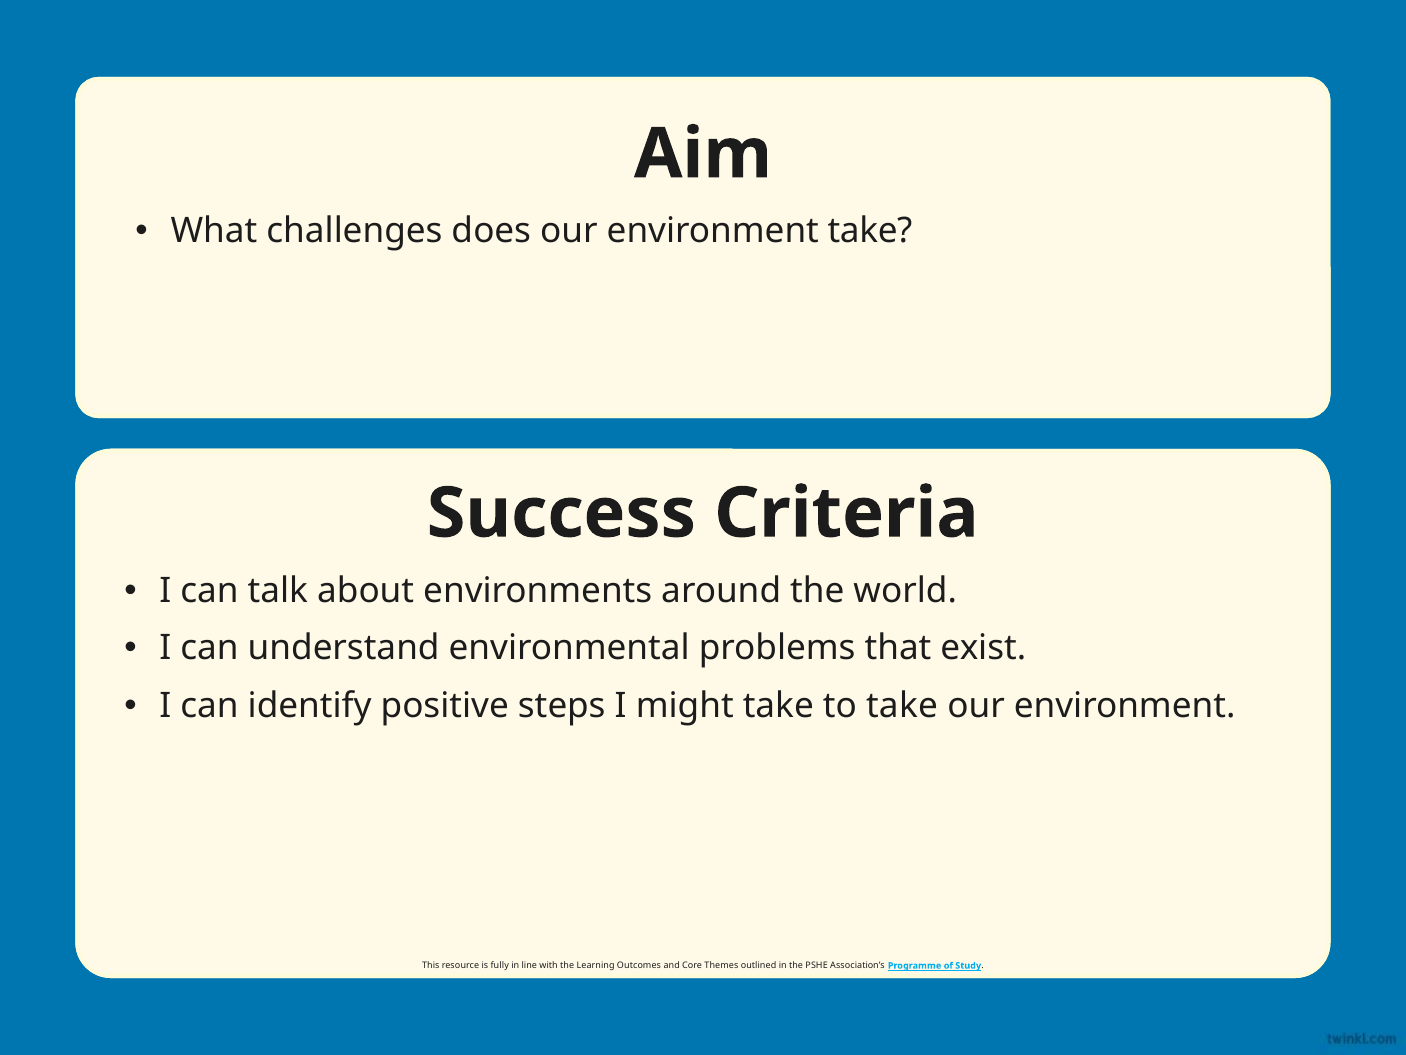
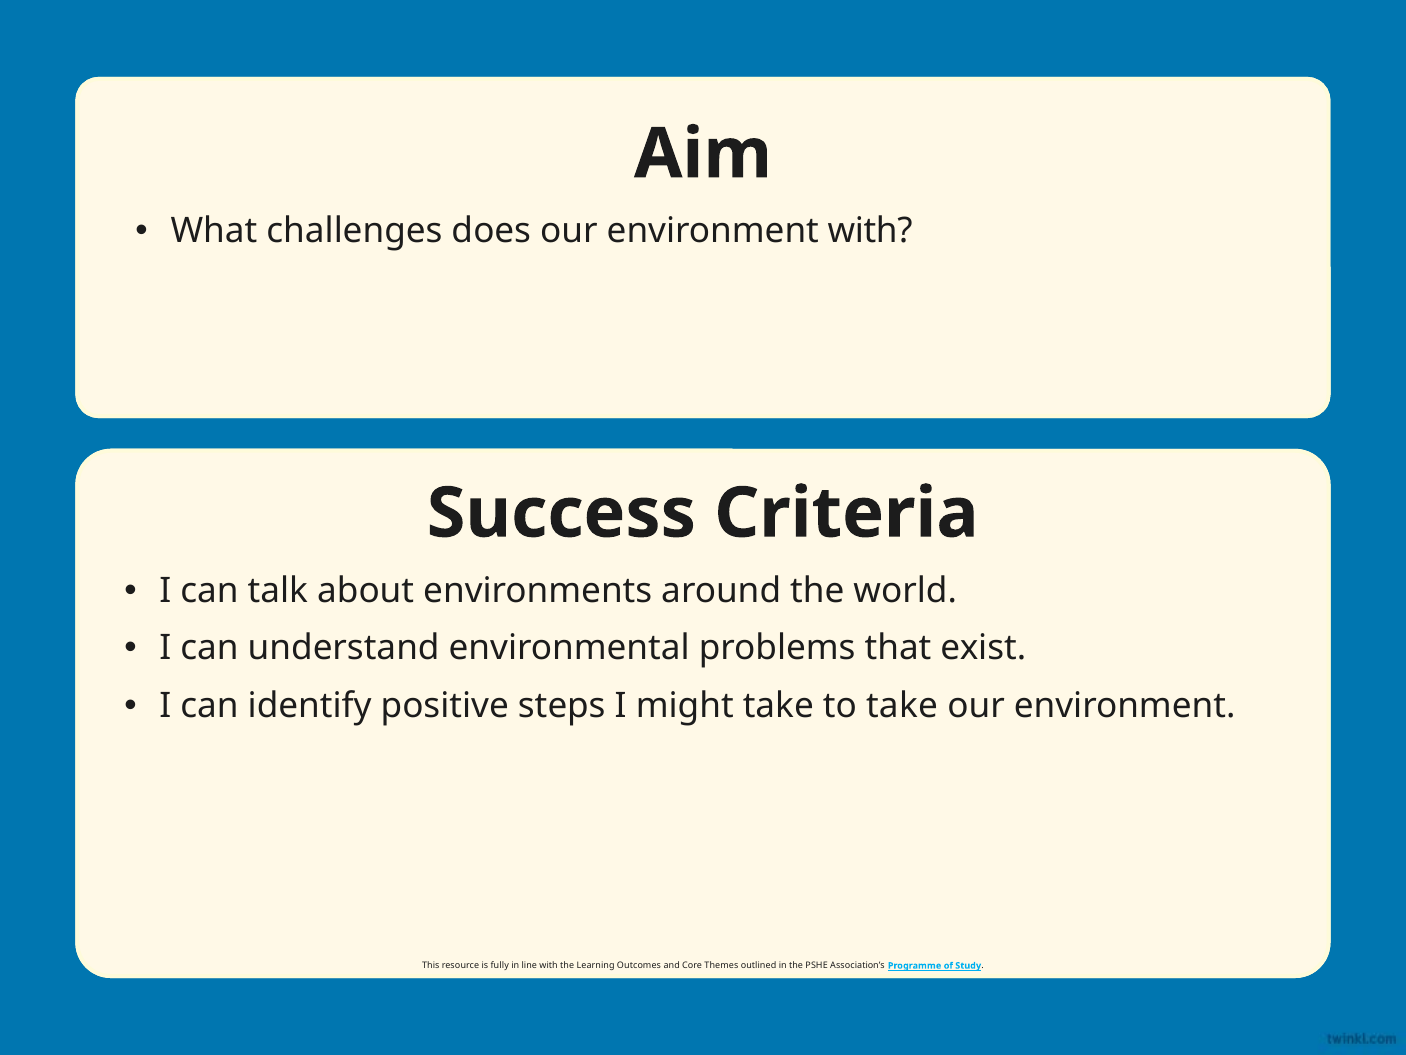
environment take: take -> with
